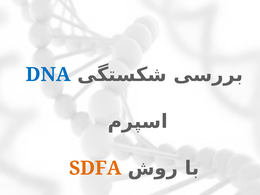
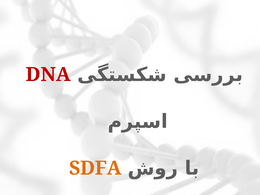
DNA colour: blue -> red
